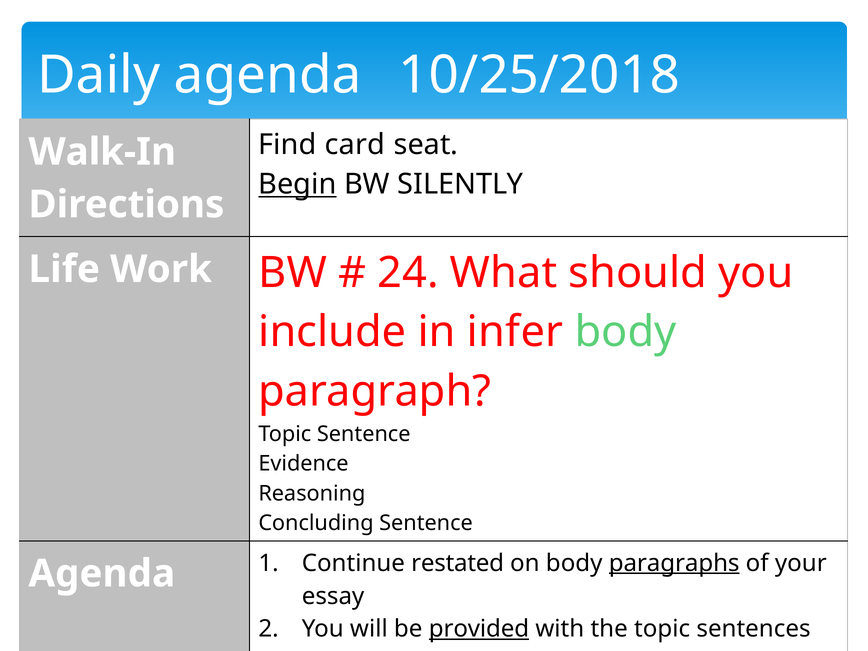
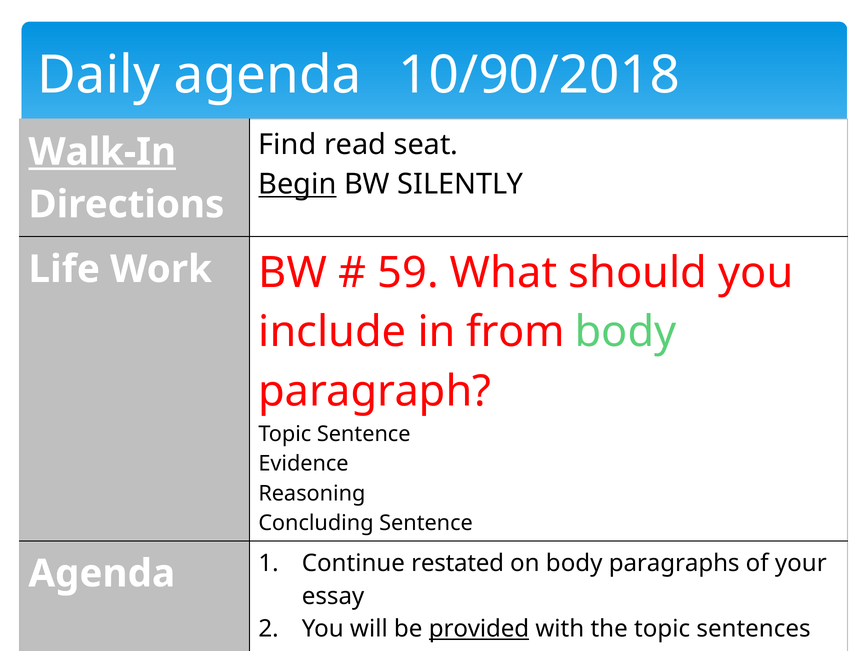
10/25/2018: 10/25/2018 -> 10/90/2018
card: card -> read
Walk-In underline: none -> present
24: 24 -> 59
infer: infer -> from
paragraphs underline: present -> none
